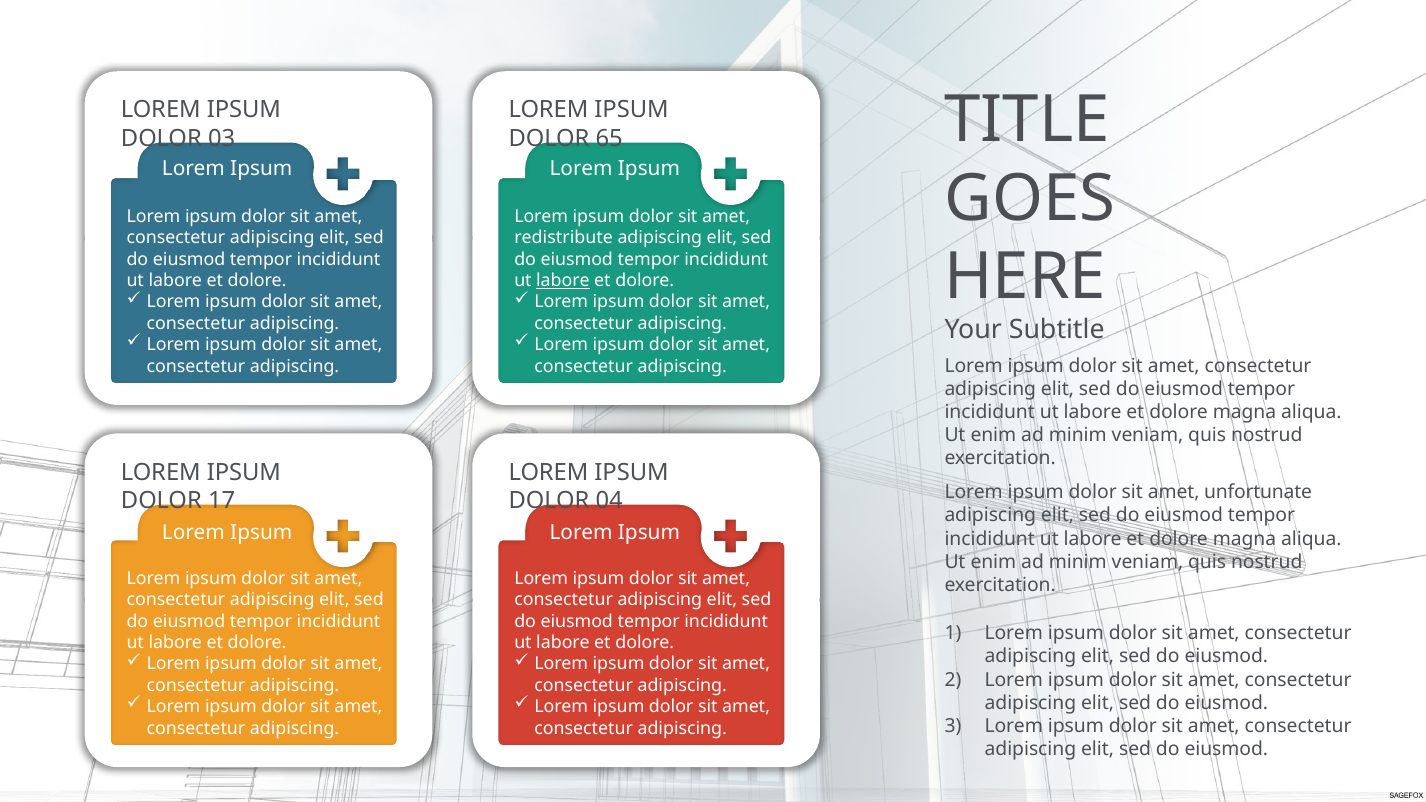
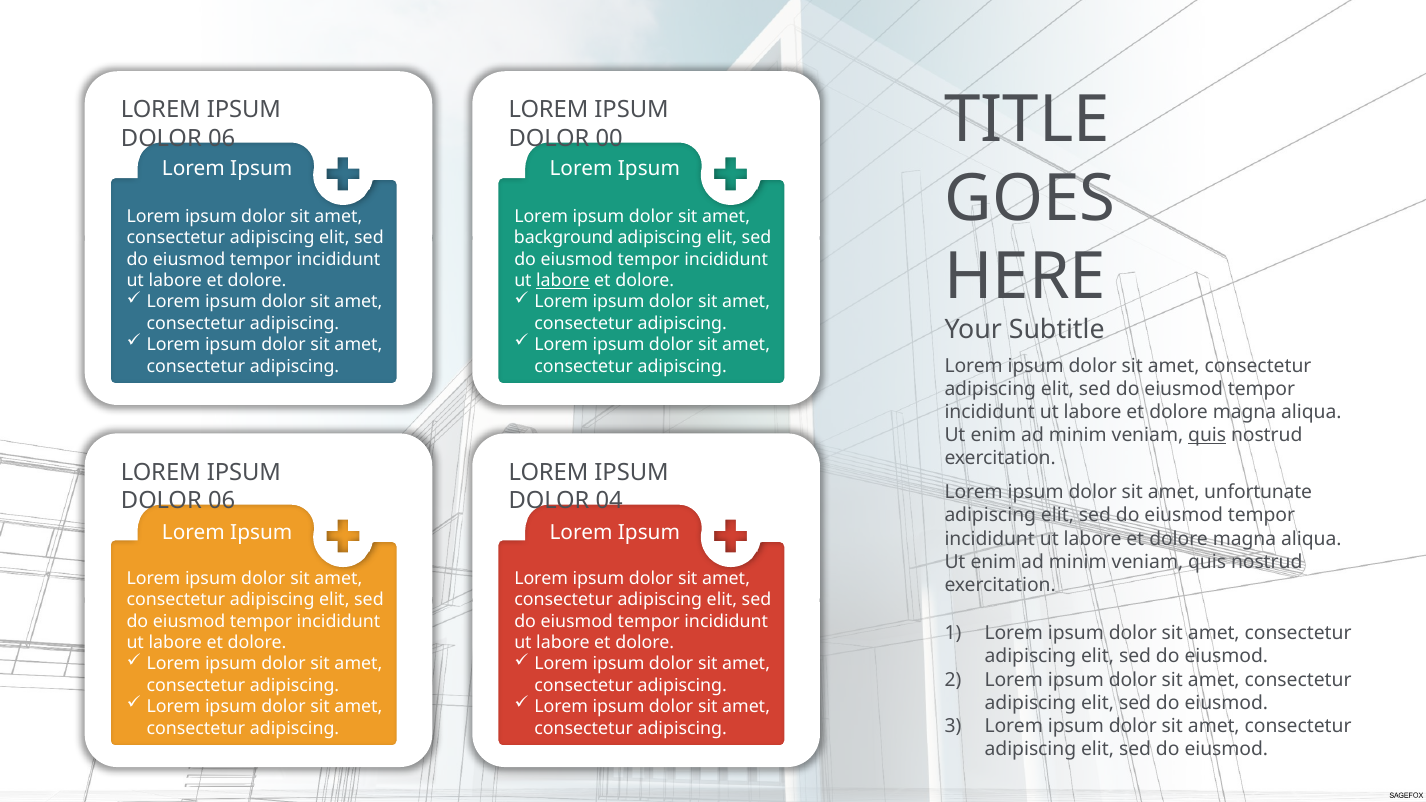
03 at (222, 139): 03 -> 06
65: 65 -> 00
redistribute: redistribute -> background
quis at (1207, 435) underline: none -> present
17 at (222, 501): 17 -> 06
